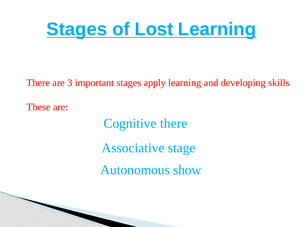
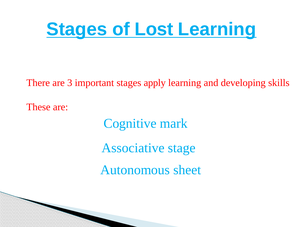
Cognitive there: there -> mark
show: show -> sheet
